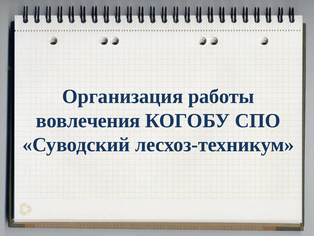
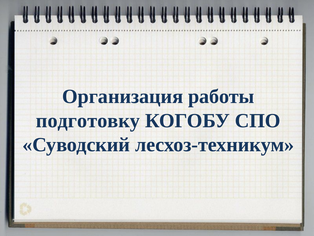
вовлечения: вовлечения -> подготовку
